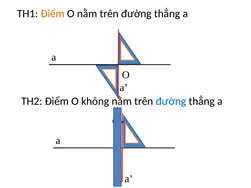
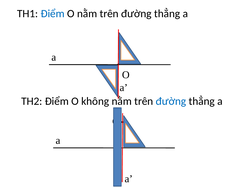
Điểm at (53, 14) colour: orange -> blue
